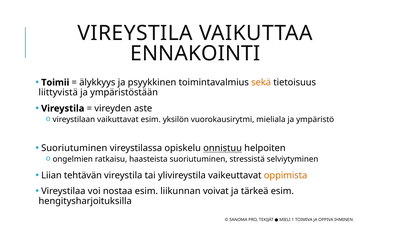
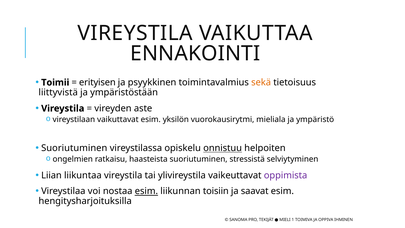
älykkyys: älykkyys -> erityisen
tehtävän: tehtävän -> liikuntaa
oppimista colour: orange -> purple
esim at (146, 191) underline: none -> present
voivat: voivat -> toisiin
tärkeä: tärkeä -> saavat
